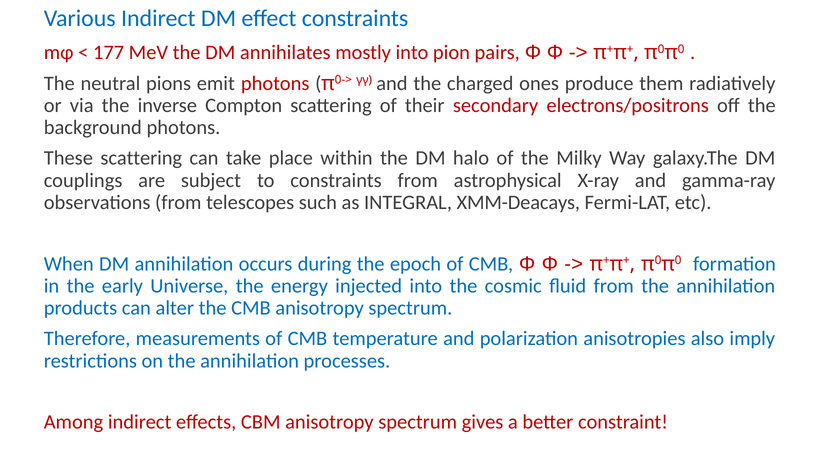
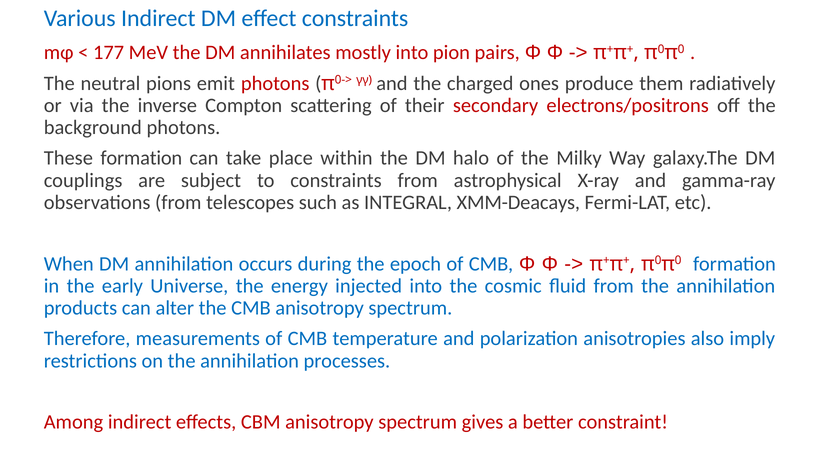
These scattering: scattering -> formation
